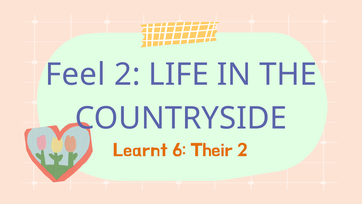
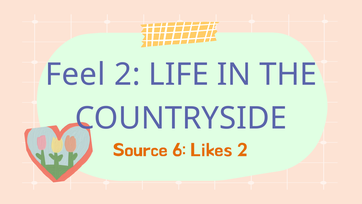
Learnt: Learnt -> Source
Their: Their -> Likes
